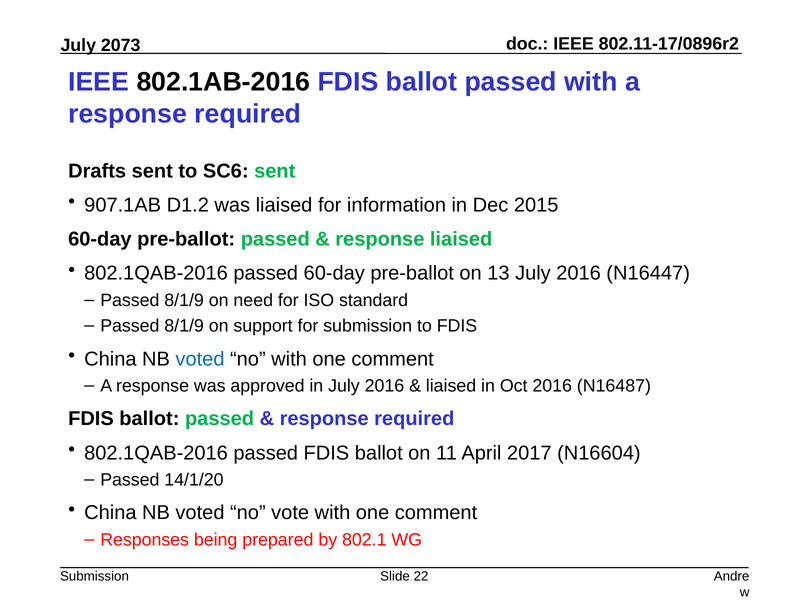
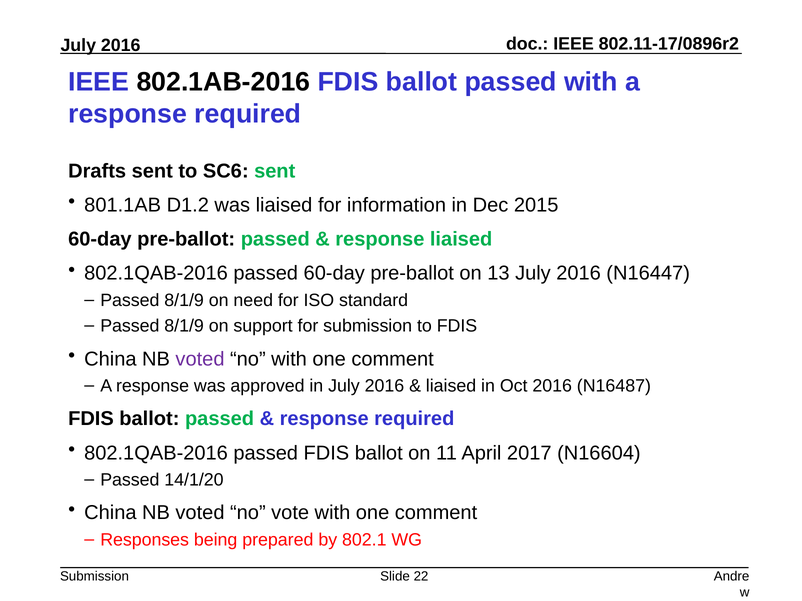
2073 at (121, 46): 2073 -> 2016
907.1AB: 907.1AB -> 801.1AB
voted at (200, 359) colour: blue -> purple
